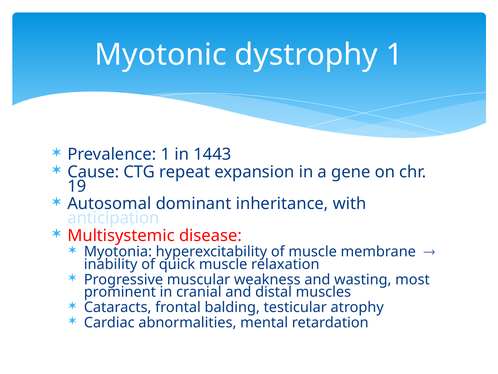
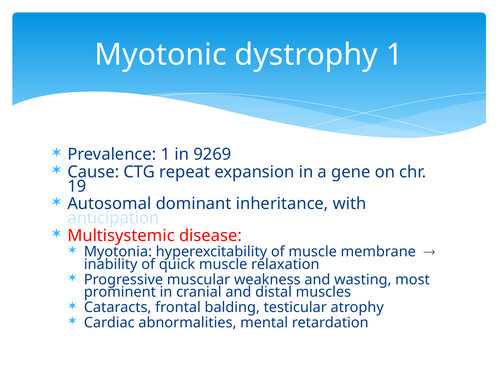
1443: 1443 -> 9269
